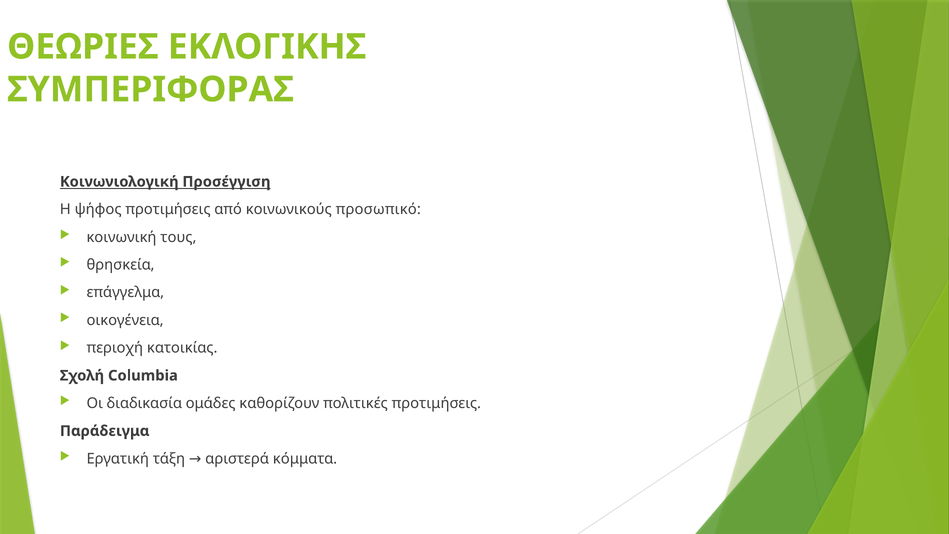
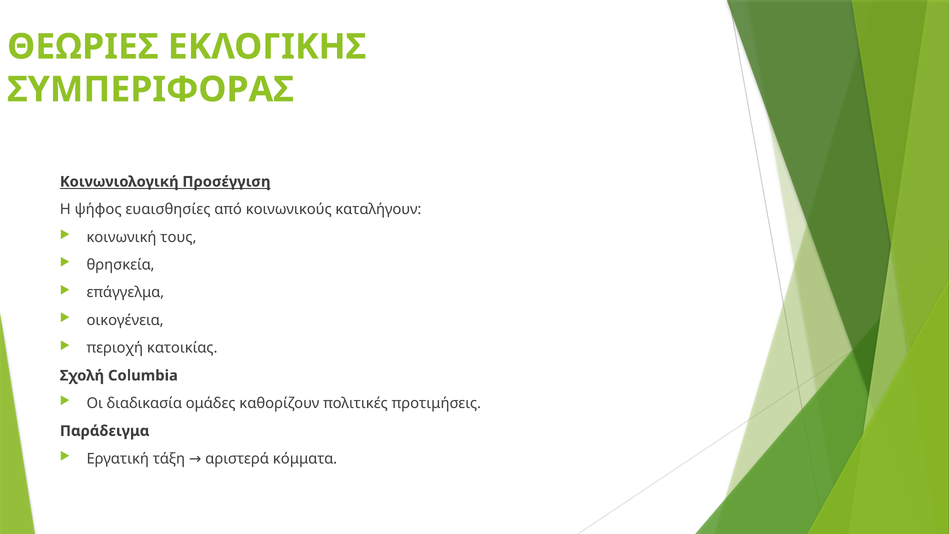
ψήφος προτιμήσεις: προτιμήσεις -> ευαισθησίες
προσωπικό: προσωπικό -> καταλήγουν
